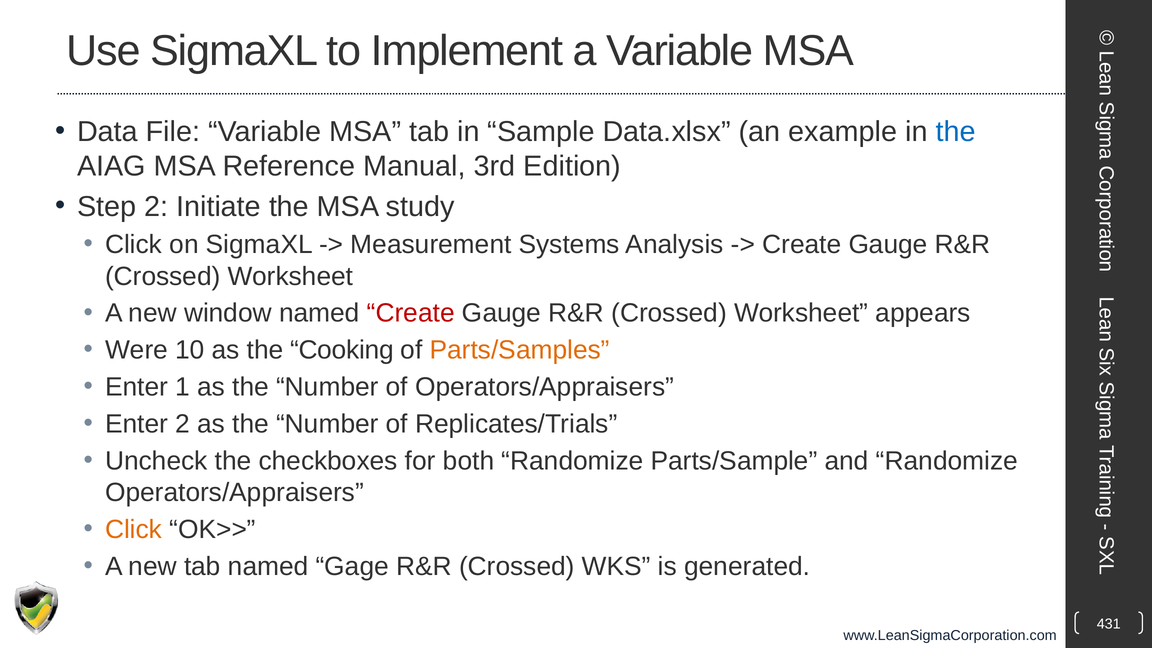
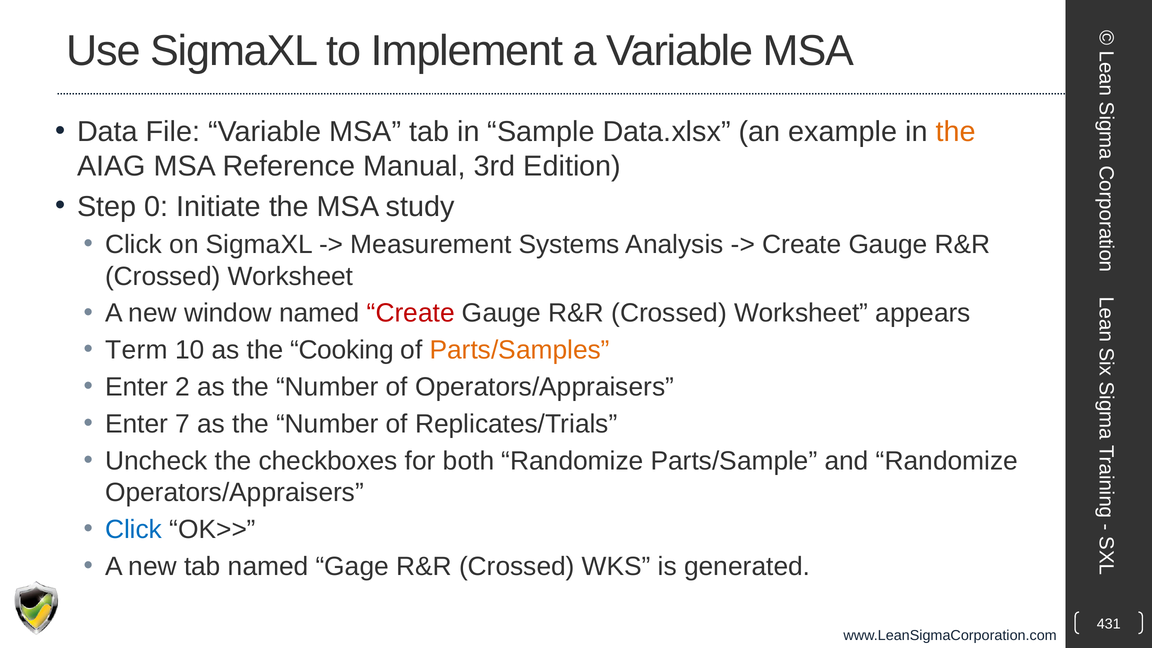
the at (956, 132) colour: blue -> orange
Step 2: 2 -> 0
Were: Were -> Term
1: 1 -> 2
Enter 2: 2 -> 7
Click at (134, 529) colour: orange -> blue
